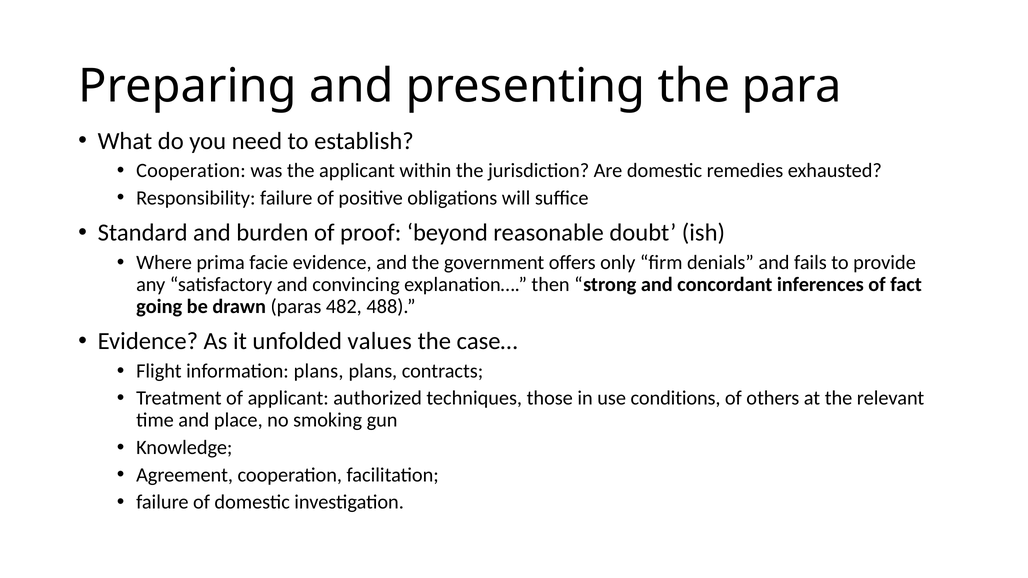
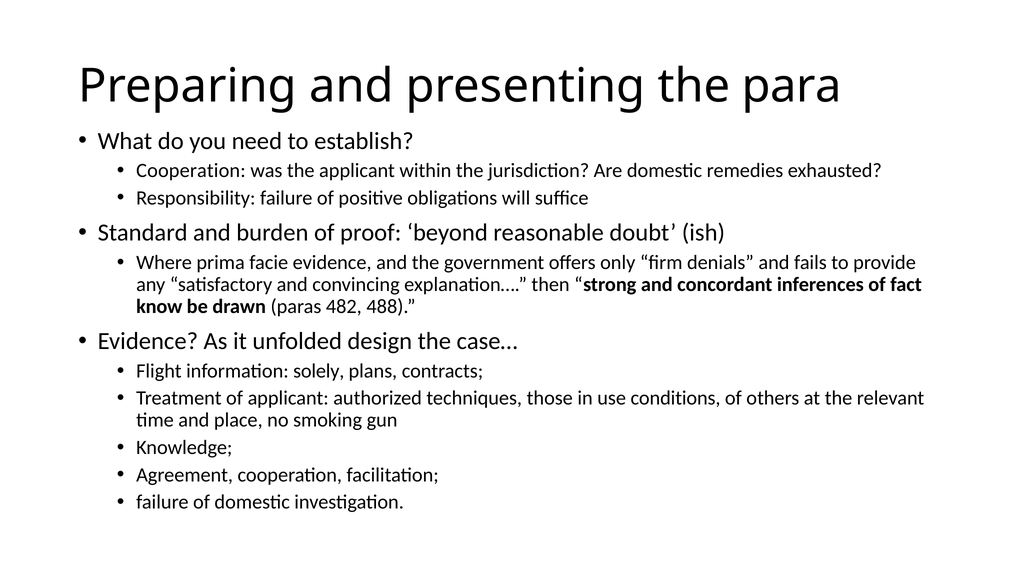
going: going -> know
values: values -> design
information plans: plans -> solely
